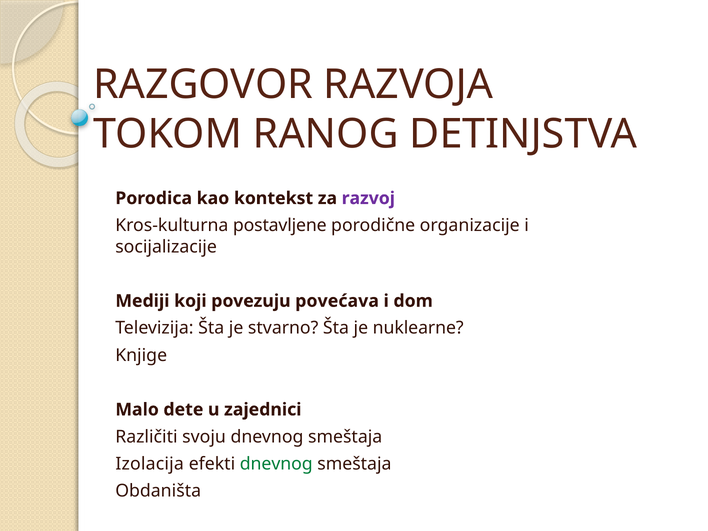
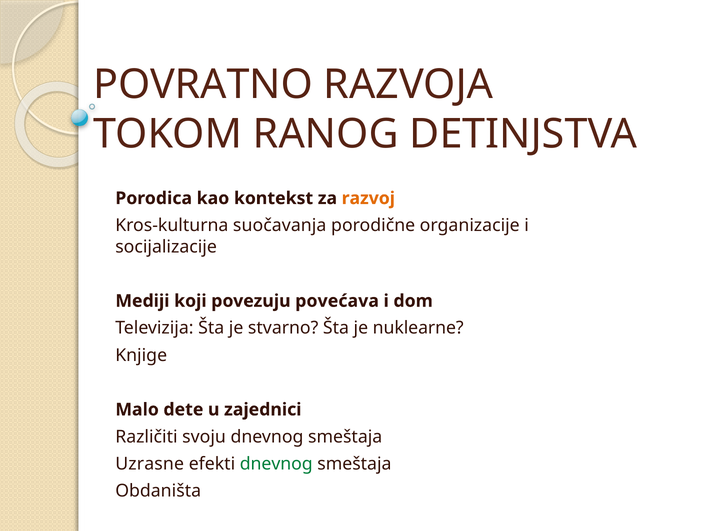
RAZGOVOR: RAZGOVOR -> POVRATNO
razvoj colour: purple -> orange
postavljene: postavljene -> suočavanja
Izolacija: Izolacija -> Uzrasne
